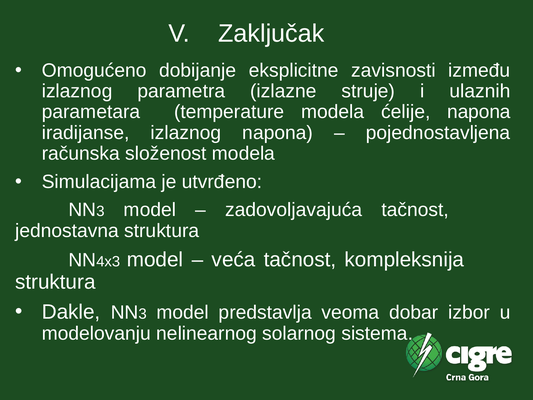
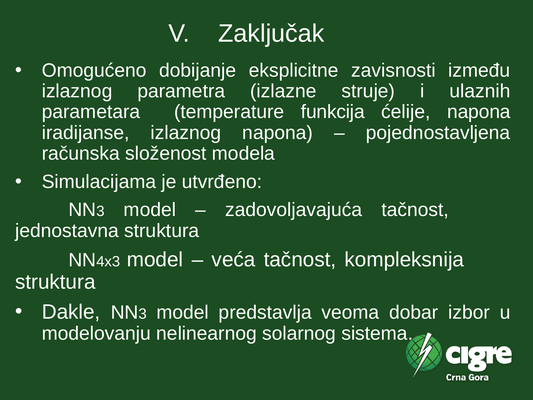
temperature modela: modela -> funkcija
